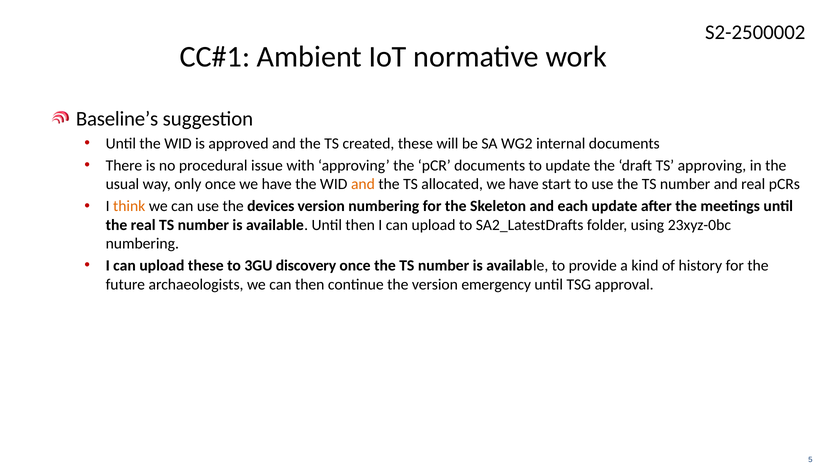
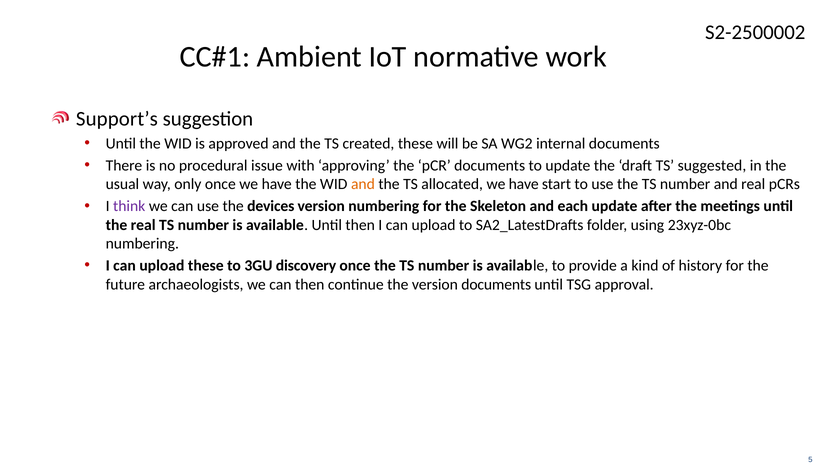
Baseline’s: Baseline’s -> Support’s
TS approving: approving -> suggested
think colour: orange -> purple
version emergency: emergency -> documents
